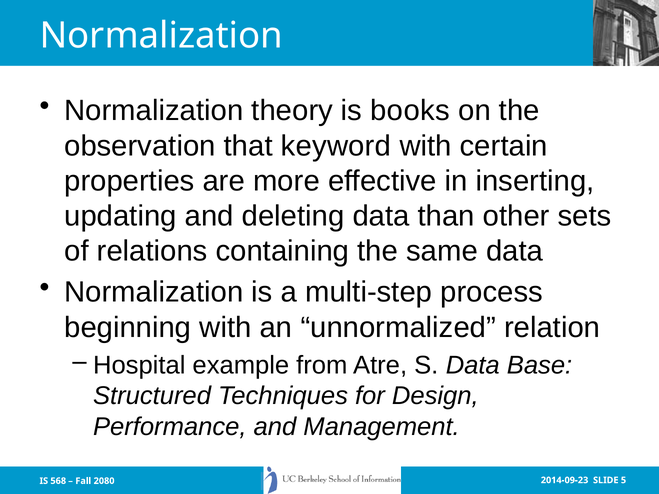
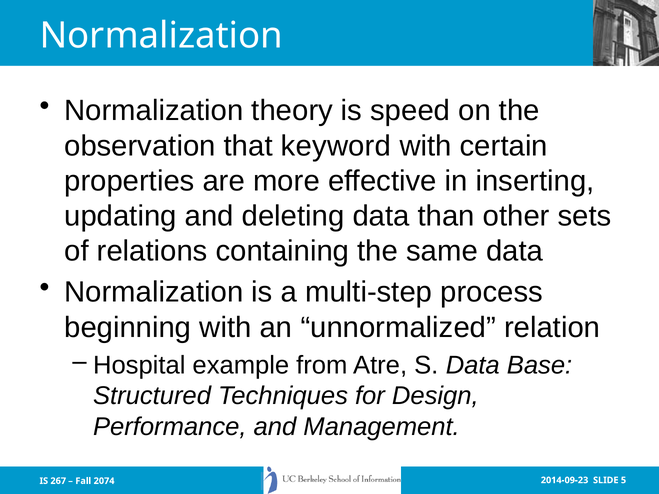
books: books -> speed
568: 568 -> 267
2080: 2080 -> 2074
